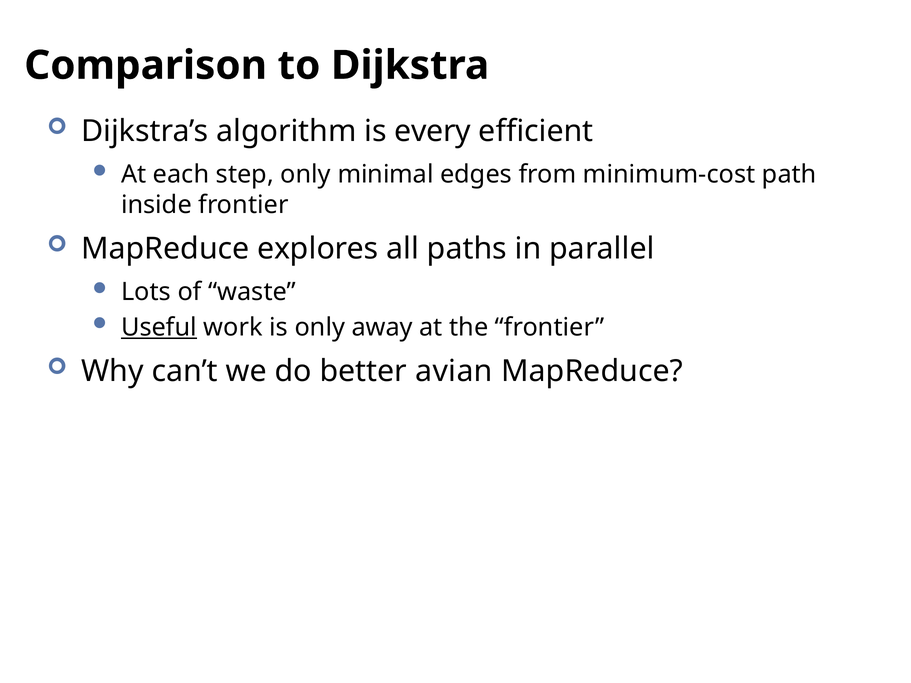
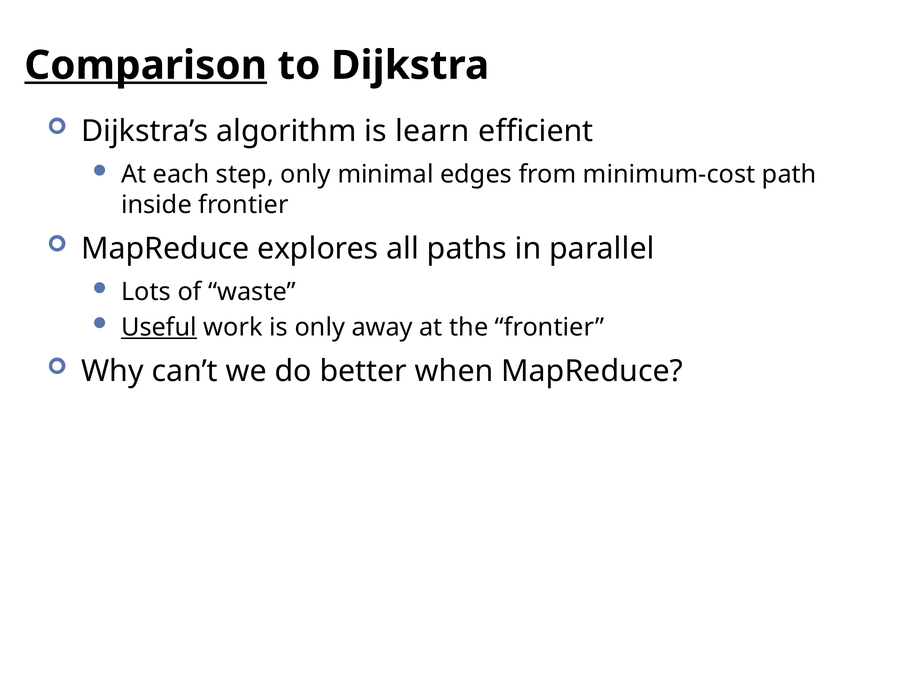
Comparison underline: none -> present
every: every -> learn
avian: avian -> when
